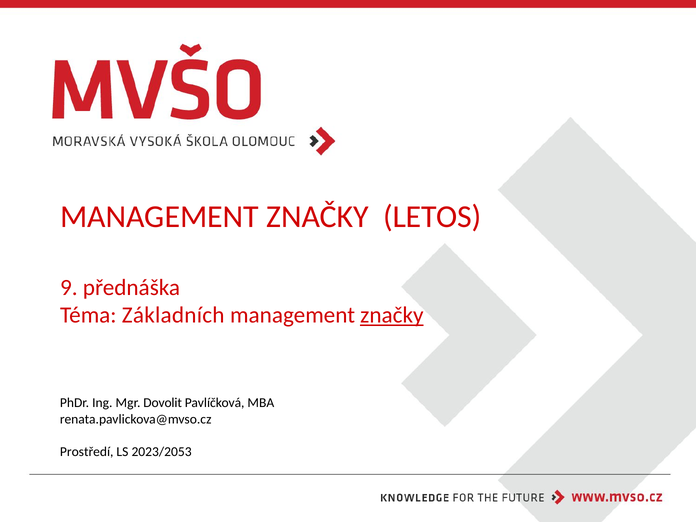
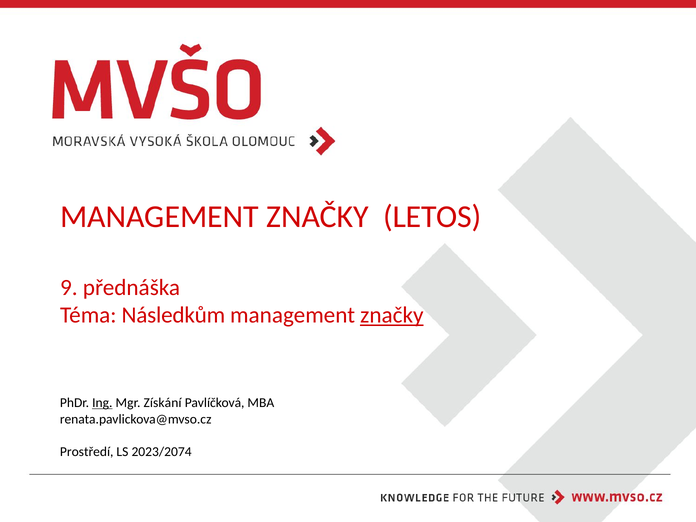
Základních: Základních -> Následkům
Ing underline: none -> present
Dovolit: Dovolit -> Získání
2023/2053: 2023/2053 -> 2023/2074
